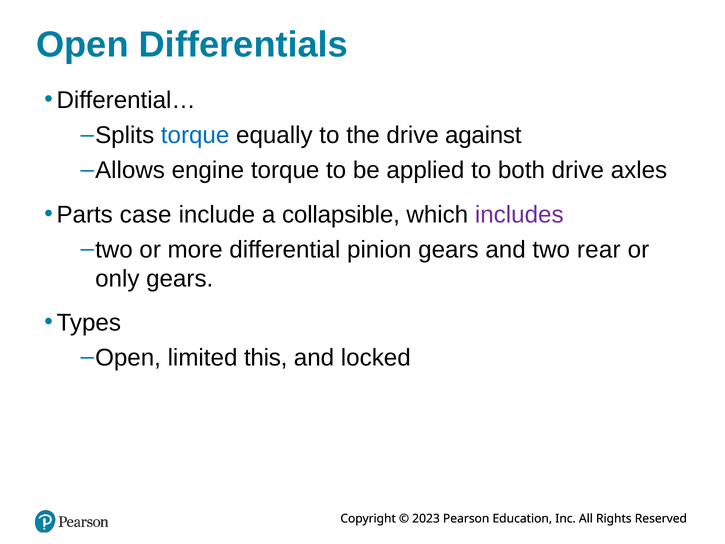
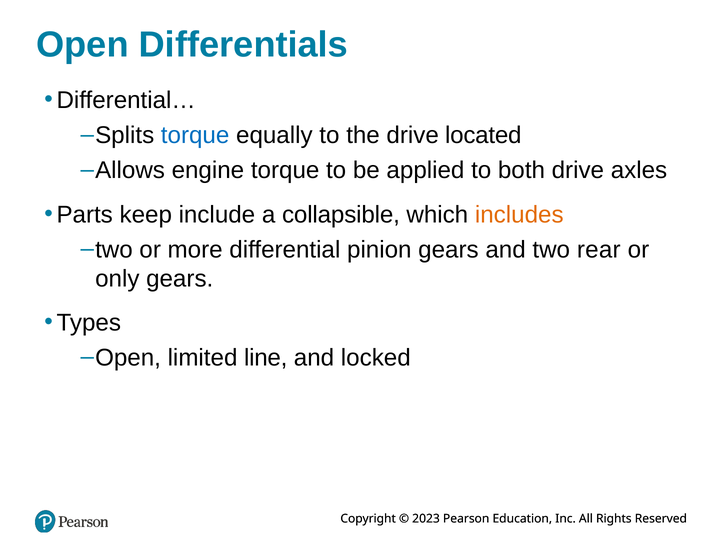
against: against -> located
case: case -> keep
includes colour: purple -> orange
this: this -> line
